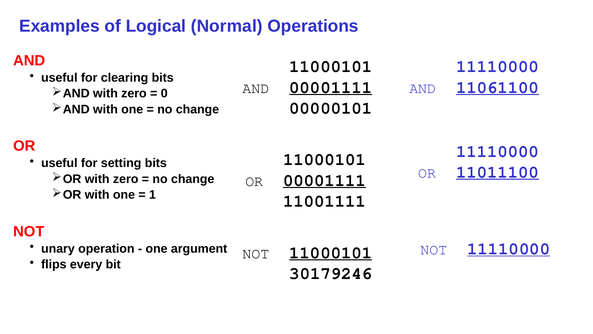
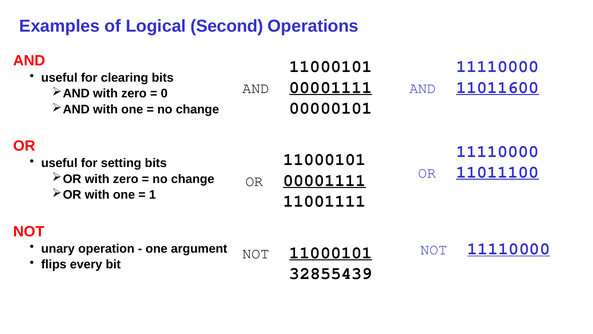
Normal: Normal -> Second
11061100: 11061100 -> 11011600
30179246: 30179246 -> 32855439
